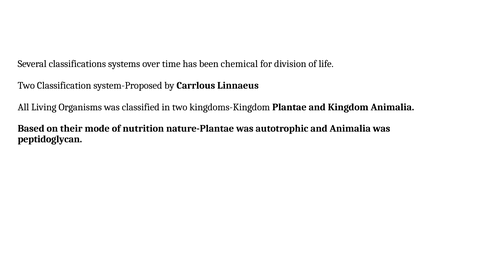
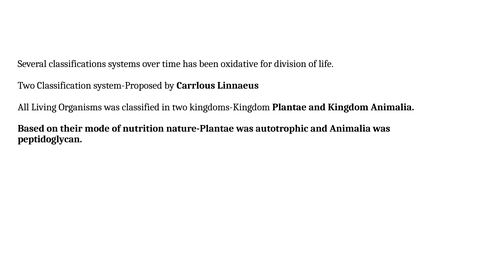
chemical: chemical -> oxidative
